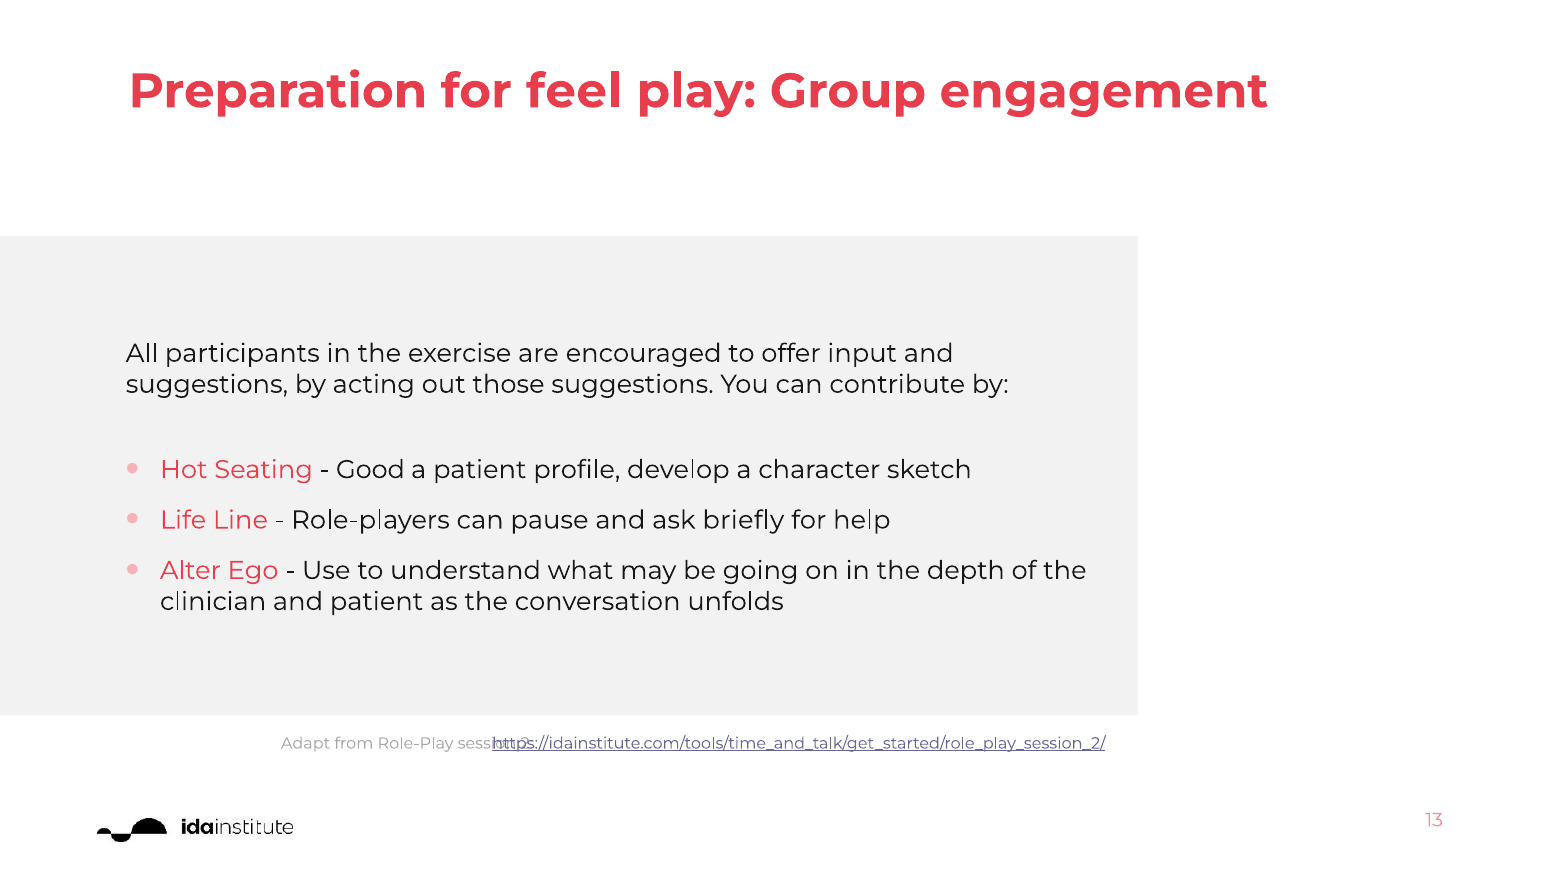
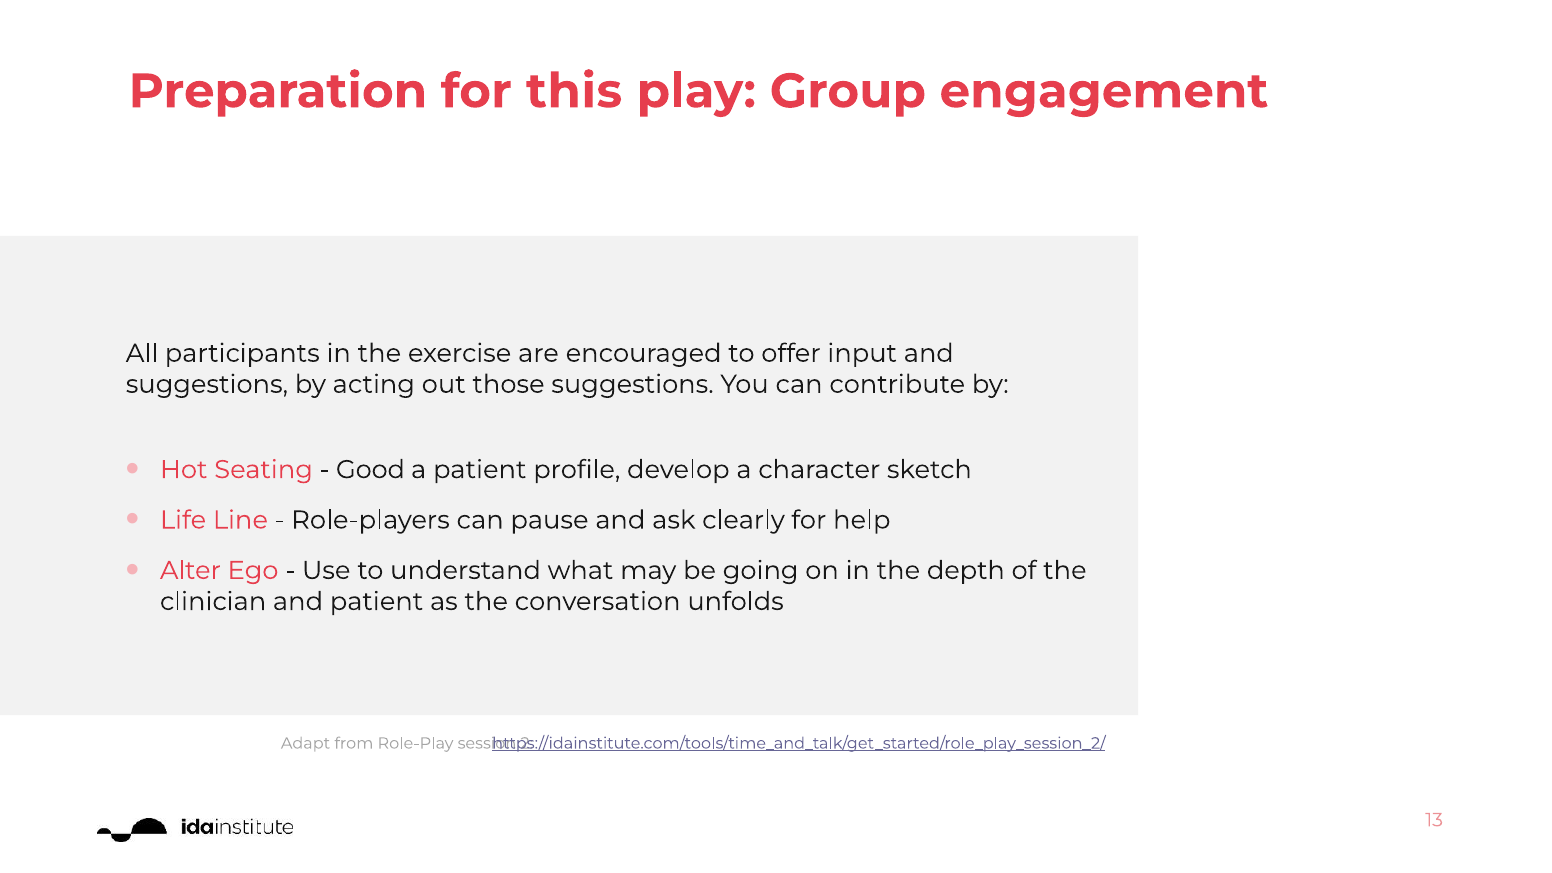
feel: feel -> this
briefly: briefly -> clearly
